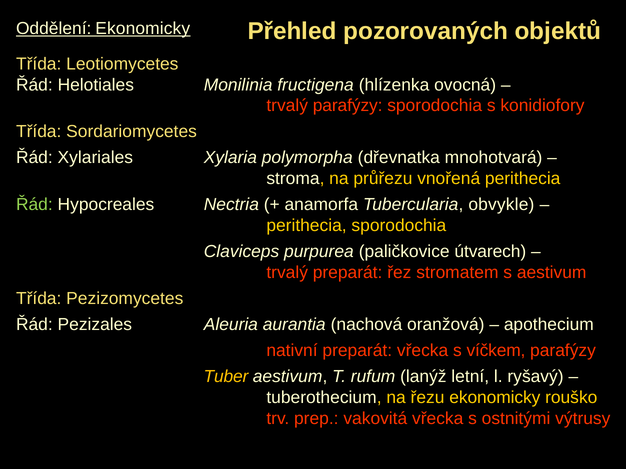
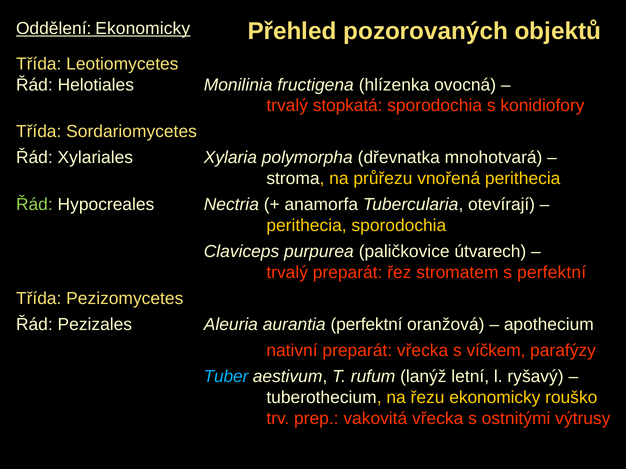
trvalý parafýzy: parafýzy -> stopkatá
obvykle: obvykle -> otevírají
s aestivum: aestivum -> perfektní
aurantia nachová: nachová -> perfektní
Tuber colour: yellow -> light blue
